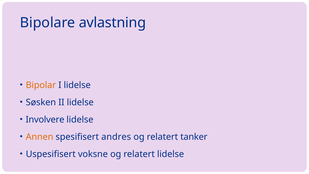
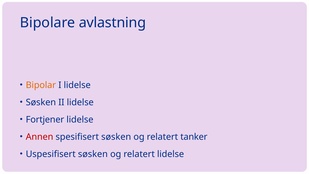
Involvere: Involvere -> Fortjener
Annen colour: orange -> red
spesifisert andres: andres -> søsken
Uspesifisert voksne: voksne -> søsken
